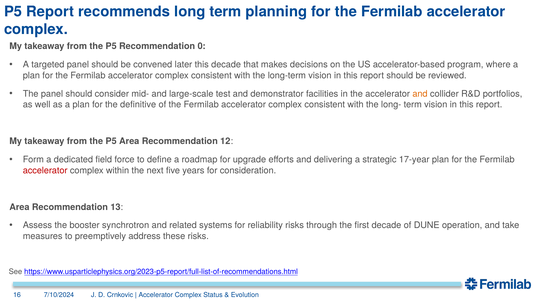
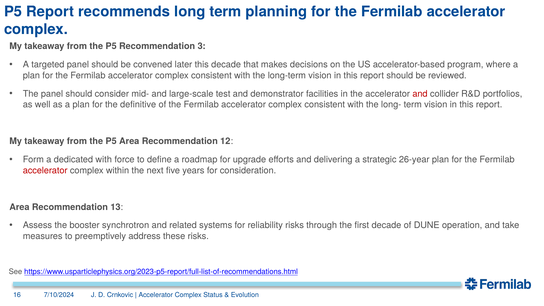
0: 0 -> 3
and at (420, 94) colour: orange -> red
dedicated field: field -> with
17-year: 17-year -> 26-year
